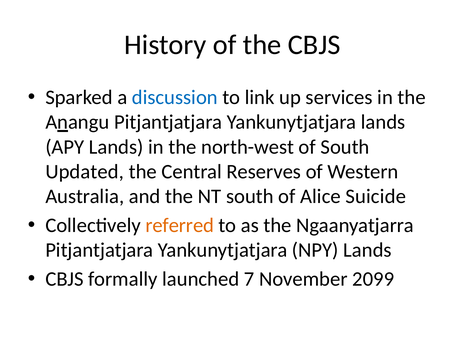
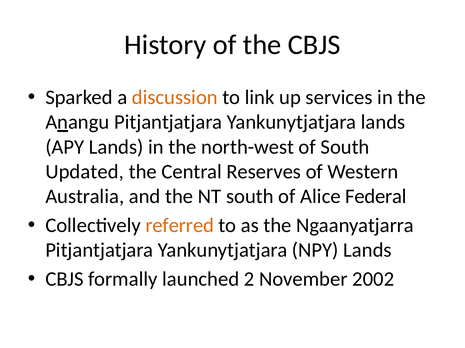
discussion colour: blue -> orange
Suicide: Suicide -> Federal
7: 7 -> 2
2099: 2099 -> 2002
